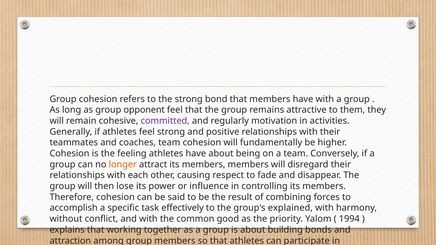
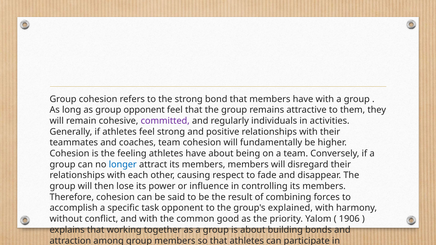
motivation: motivation -> individuals
longer colour: orange -> blue
task effectively: effectively -> opponent
1994: 1994 -> 1906
